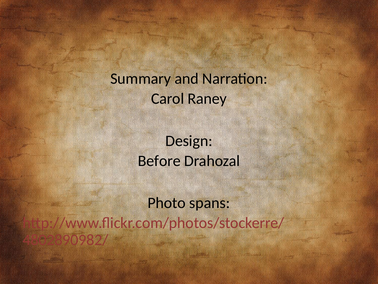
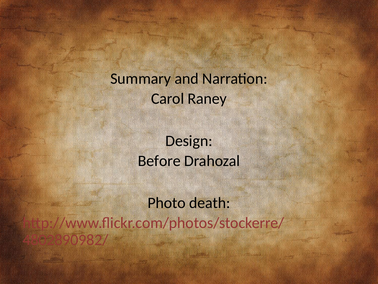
spans: spans -> death
